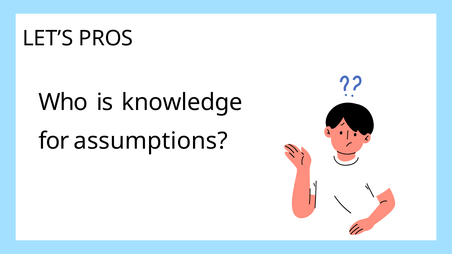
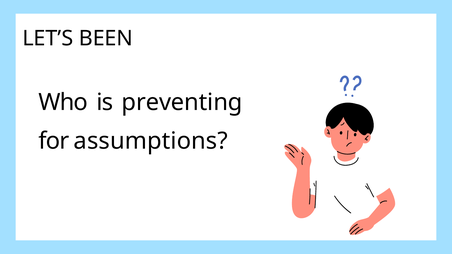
PROS: PROS -> BEEN
knowledge: knowledge -> preventing
